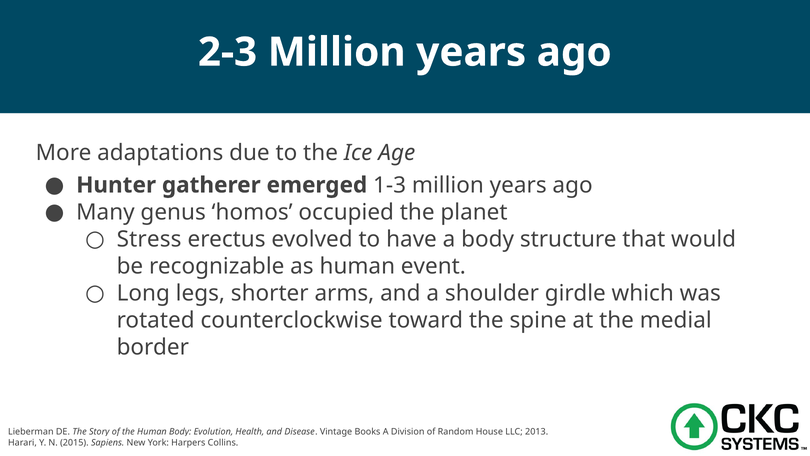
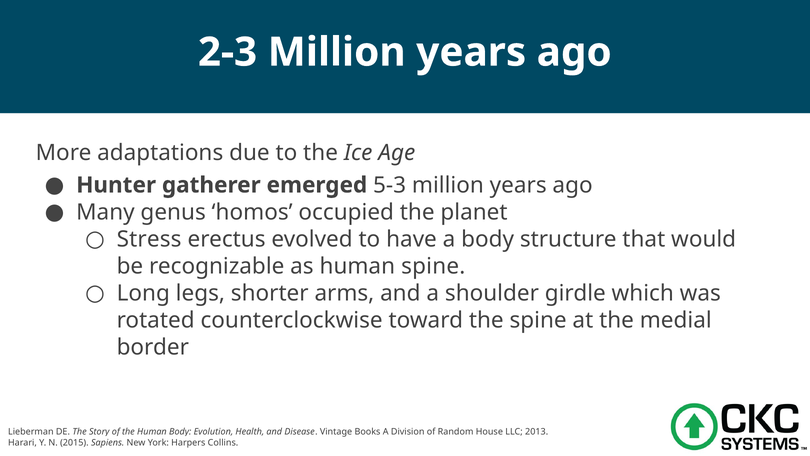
1-3: 1-3 -> 5-3
human event: event -> spine
